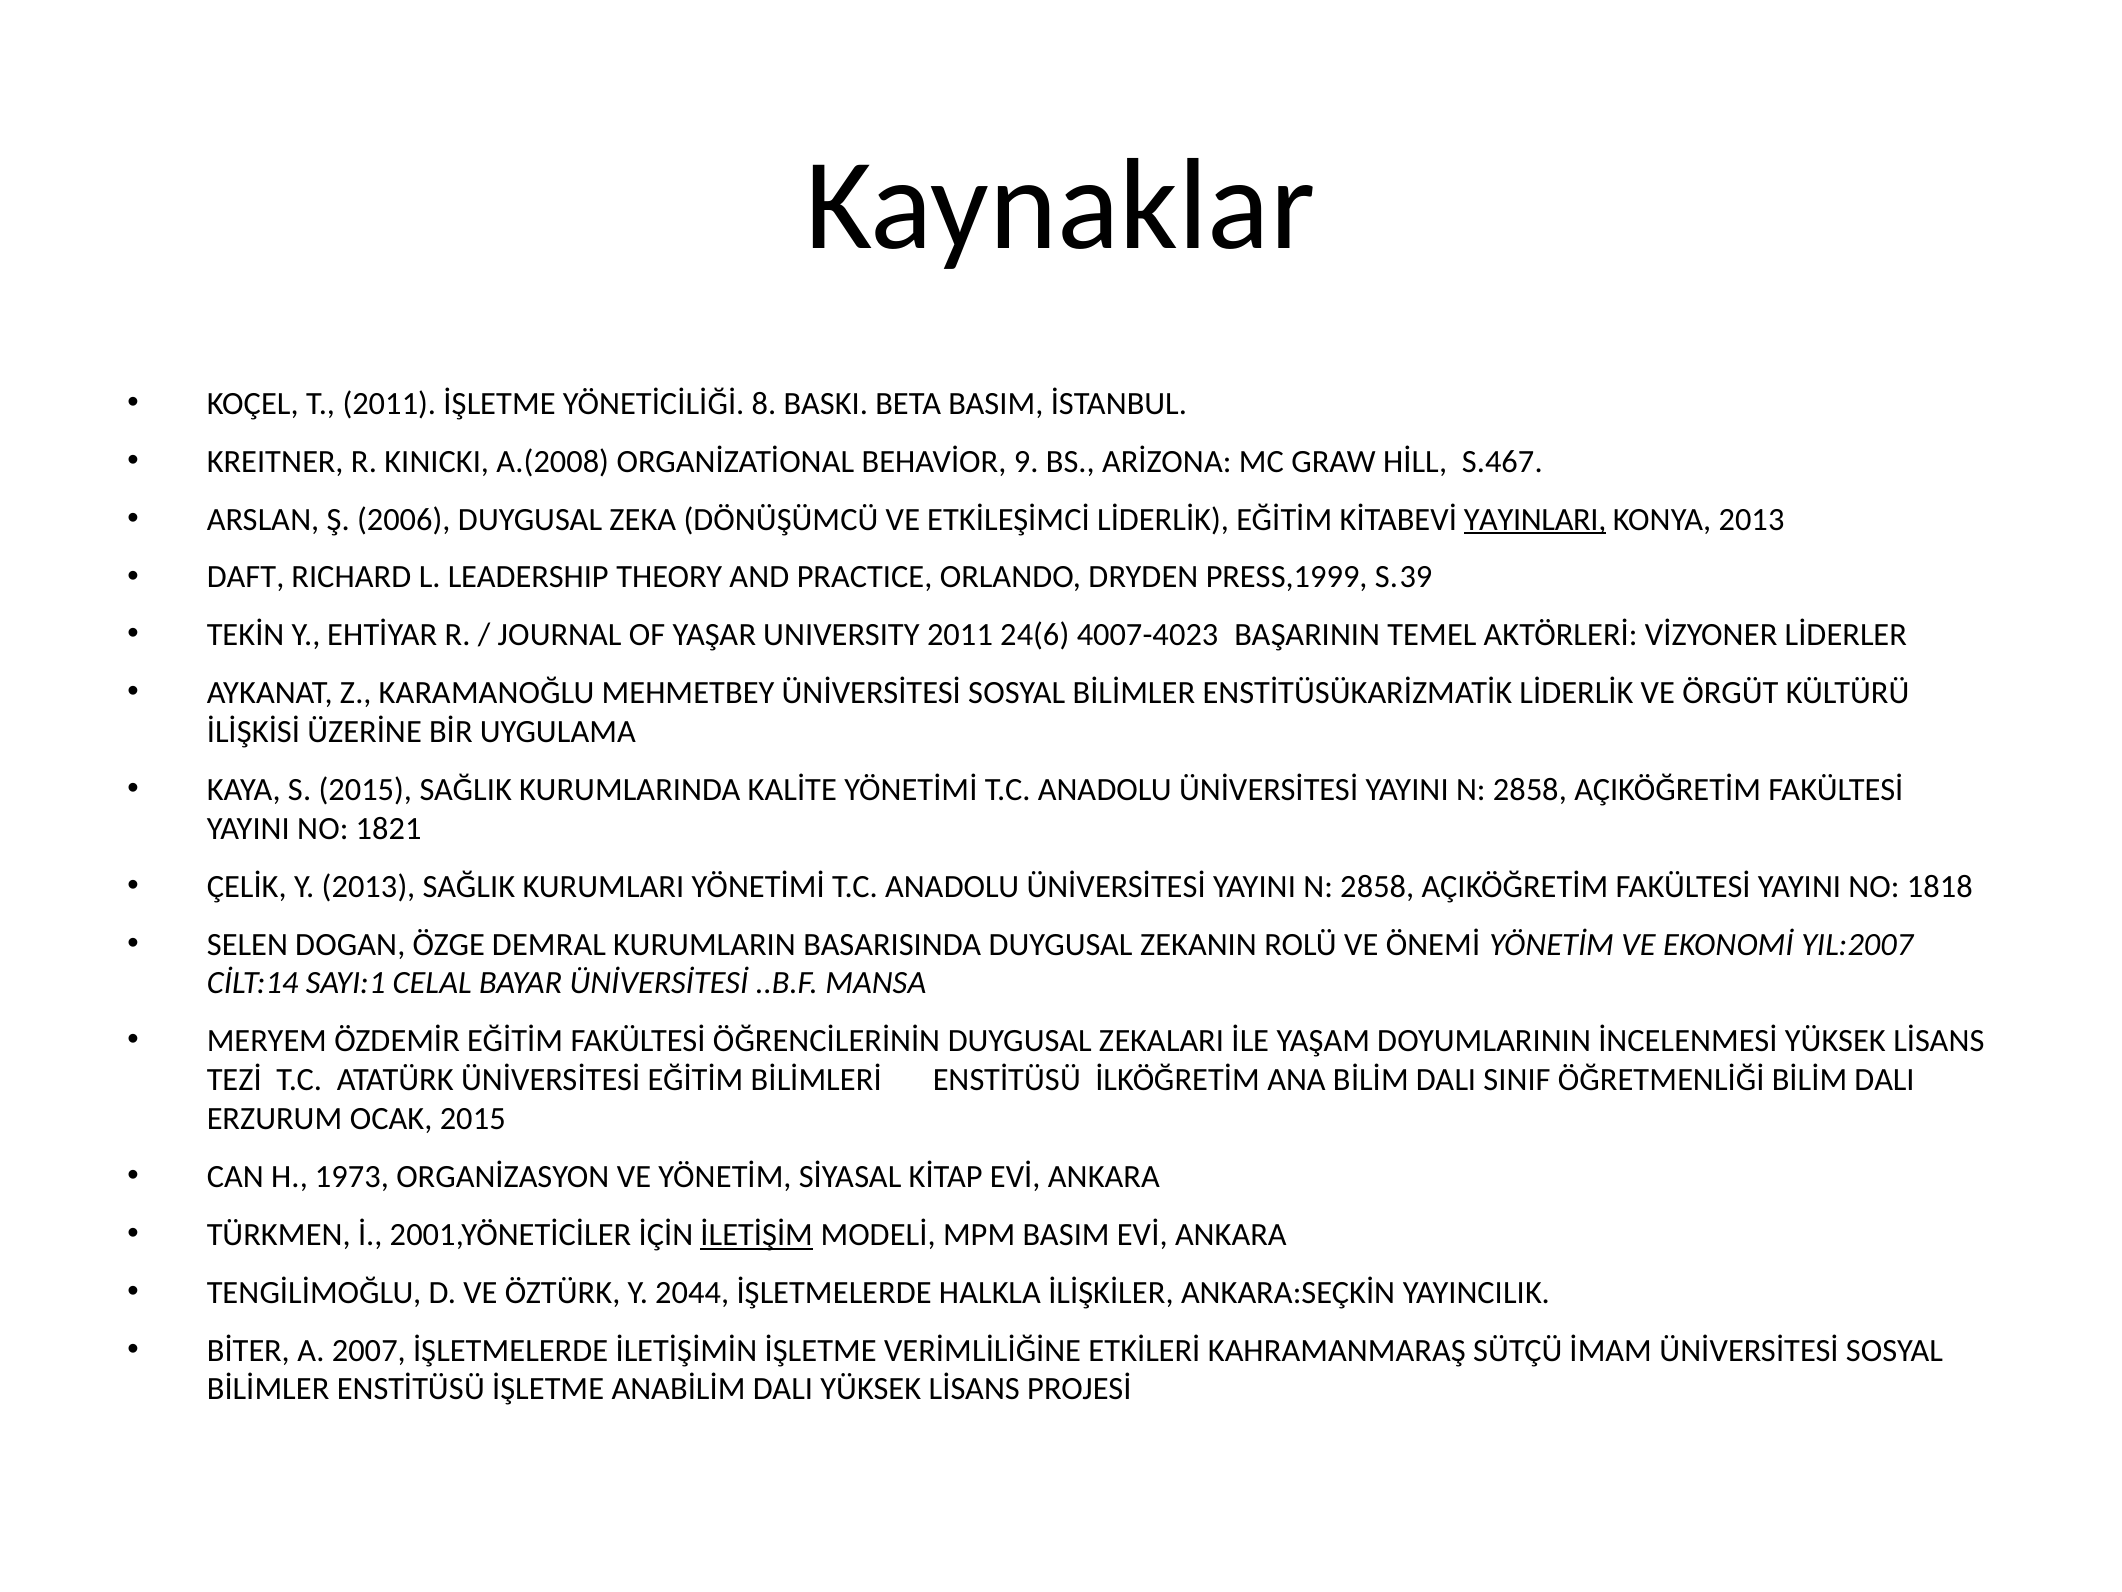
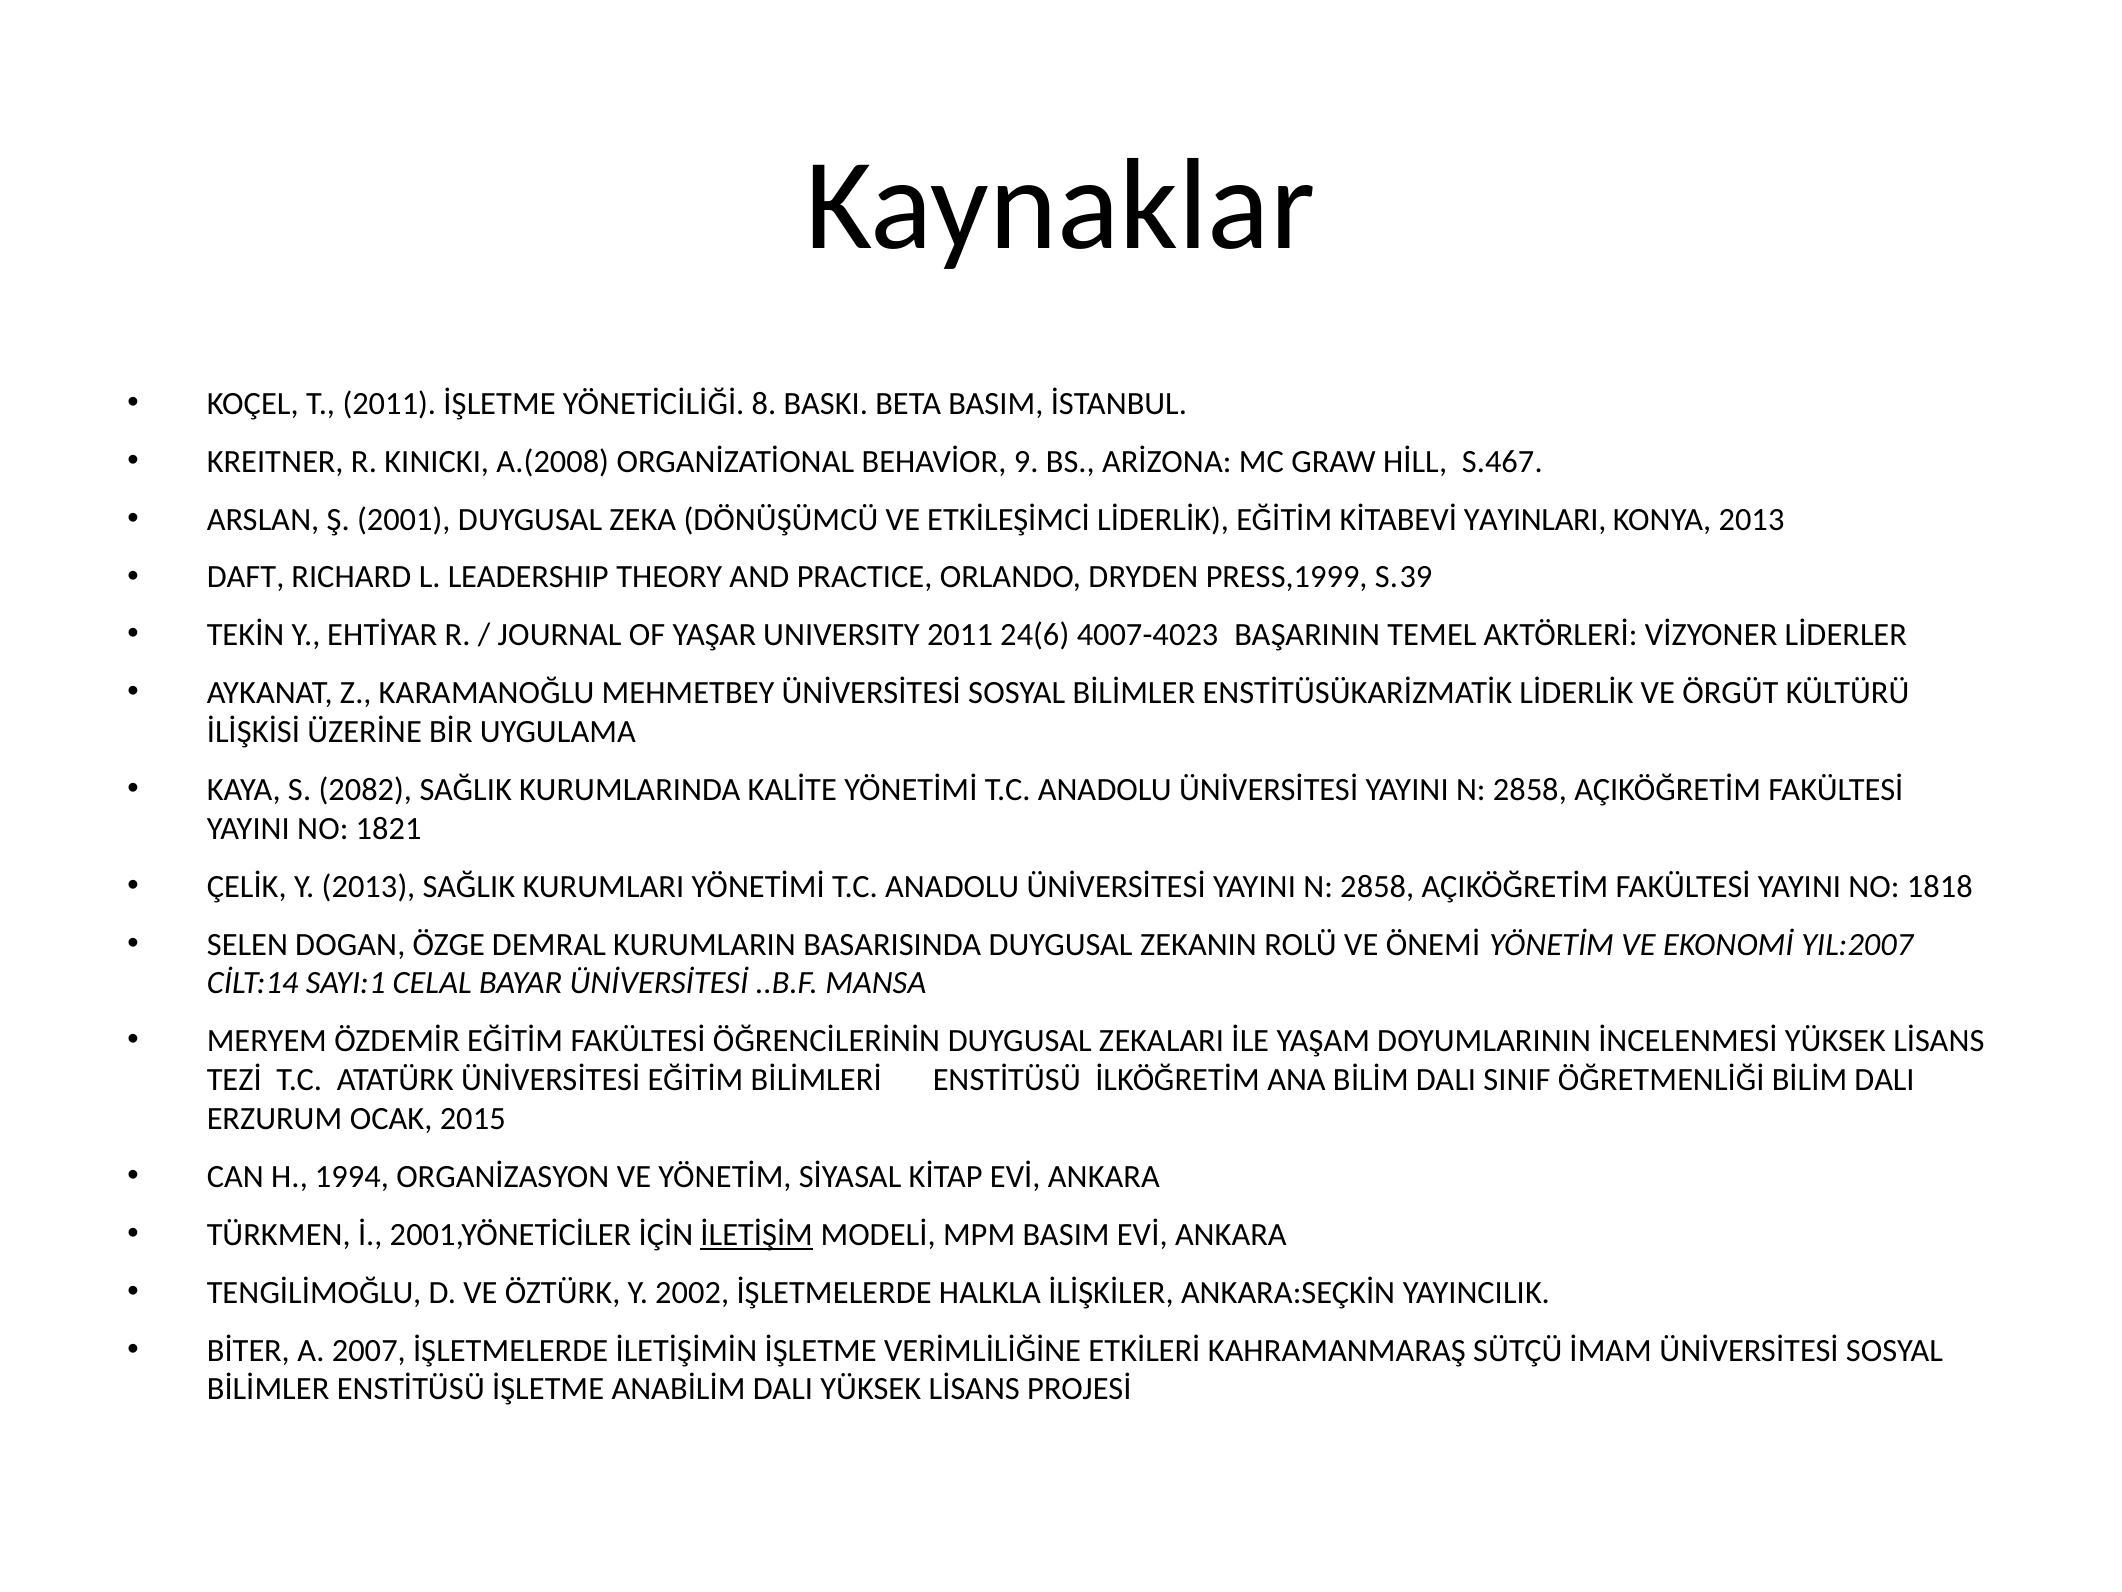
2006: 2006 -> 2001
YAYINLARI underline: present -> none
S 2015: 2015 -> 2082
1973: 1973 -> 1994
2044: 2044 -> 2002
